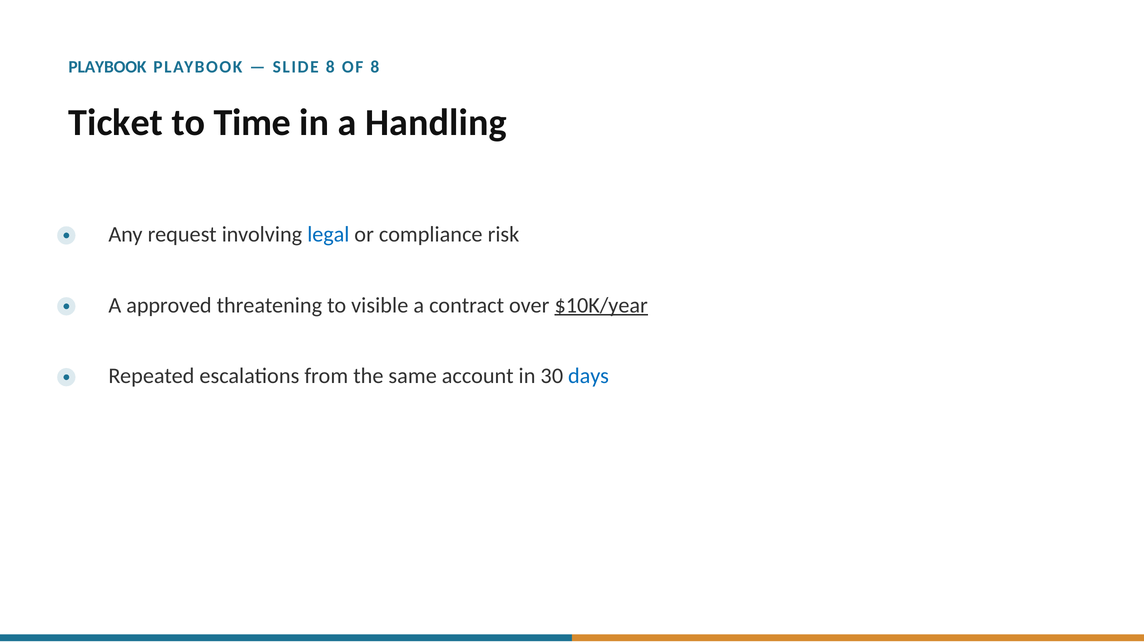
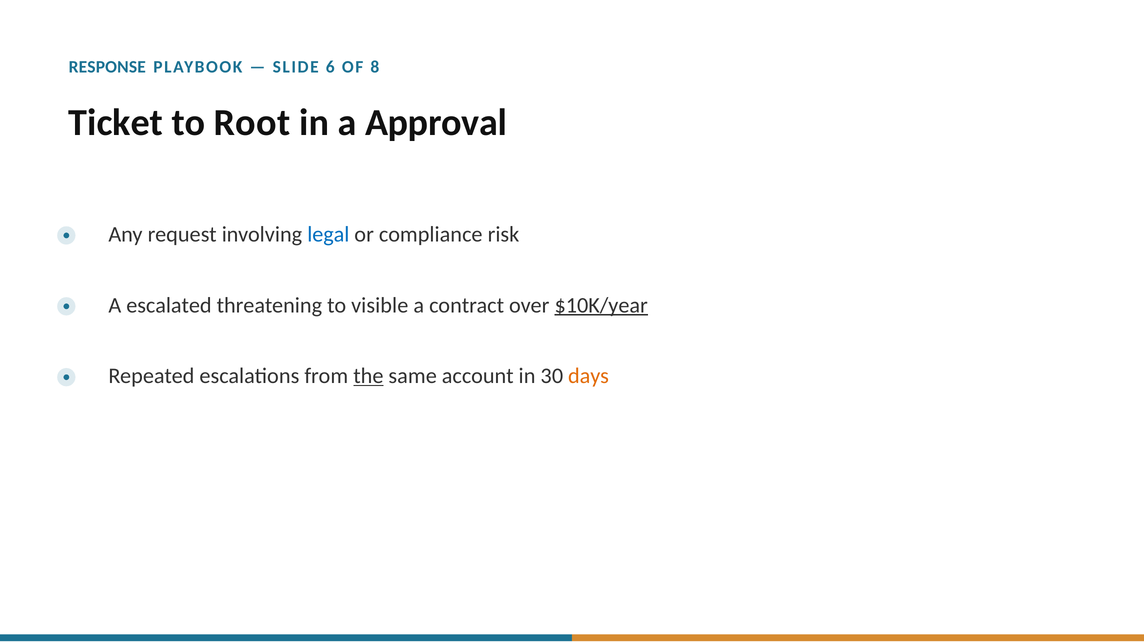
PLAYBOOK at (107, 67): PLAYBOOK -> RESPONSE
SLIDE 8: 8 -> 6
Time: Time -> Root
Handling: Handling -> Approval
approved: approved -> escalated
the underline: none -> present
days colour: blue -> orange
